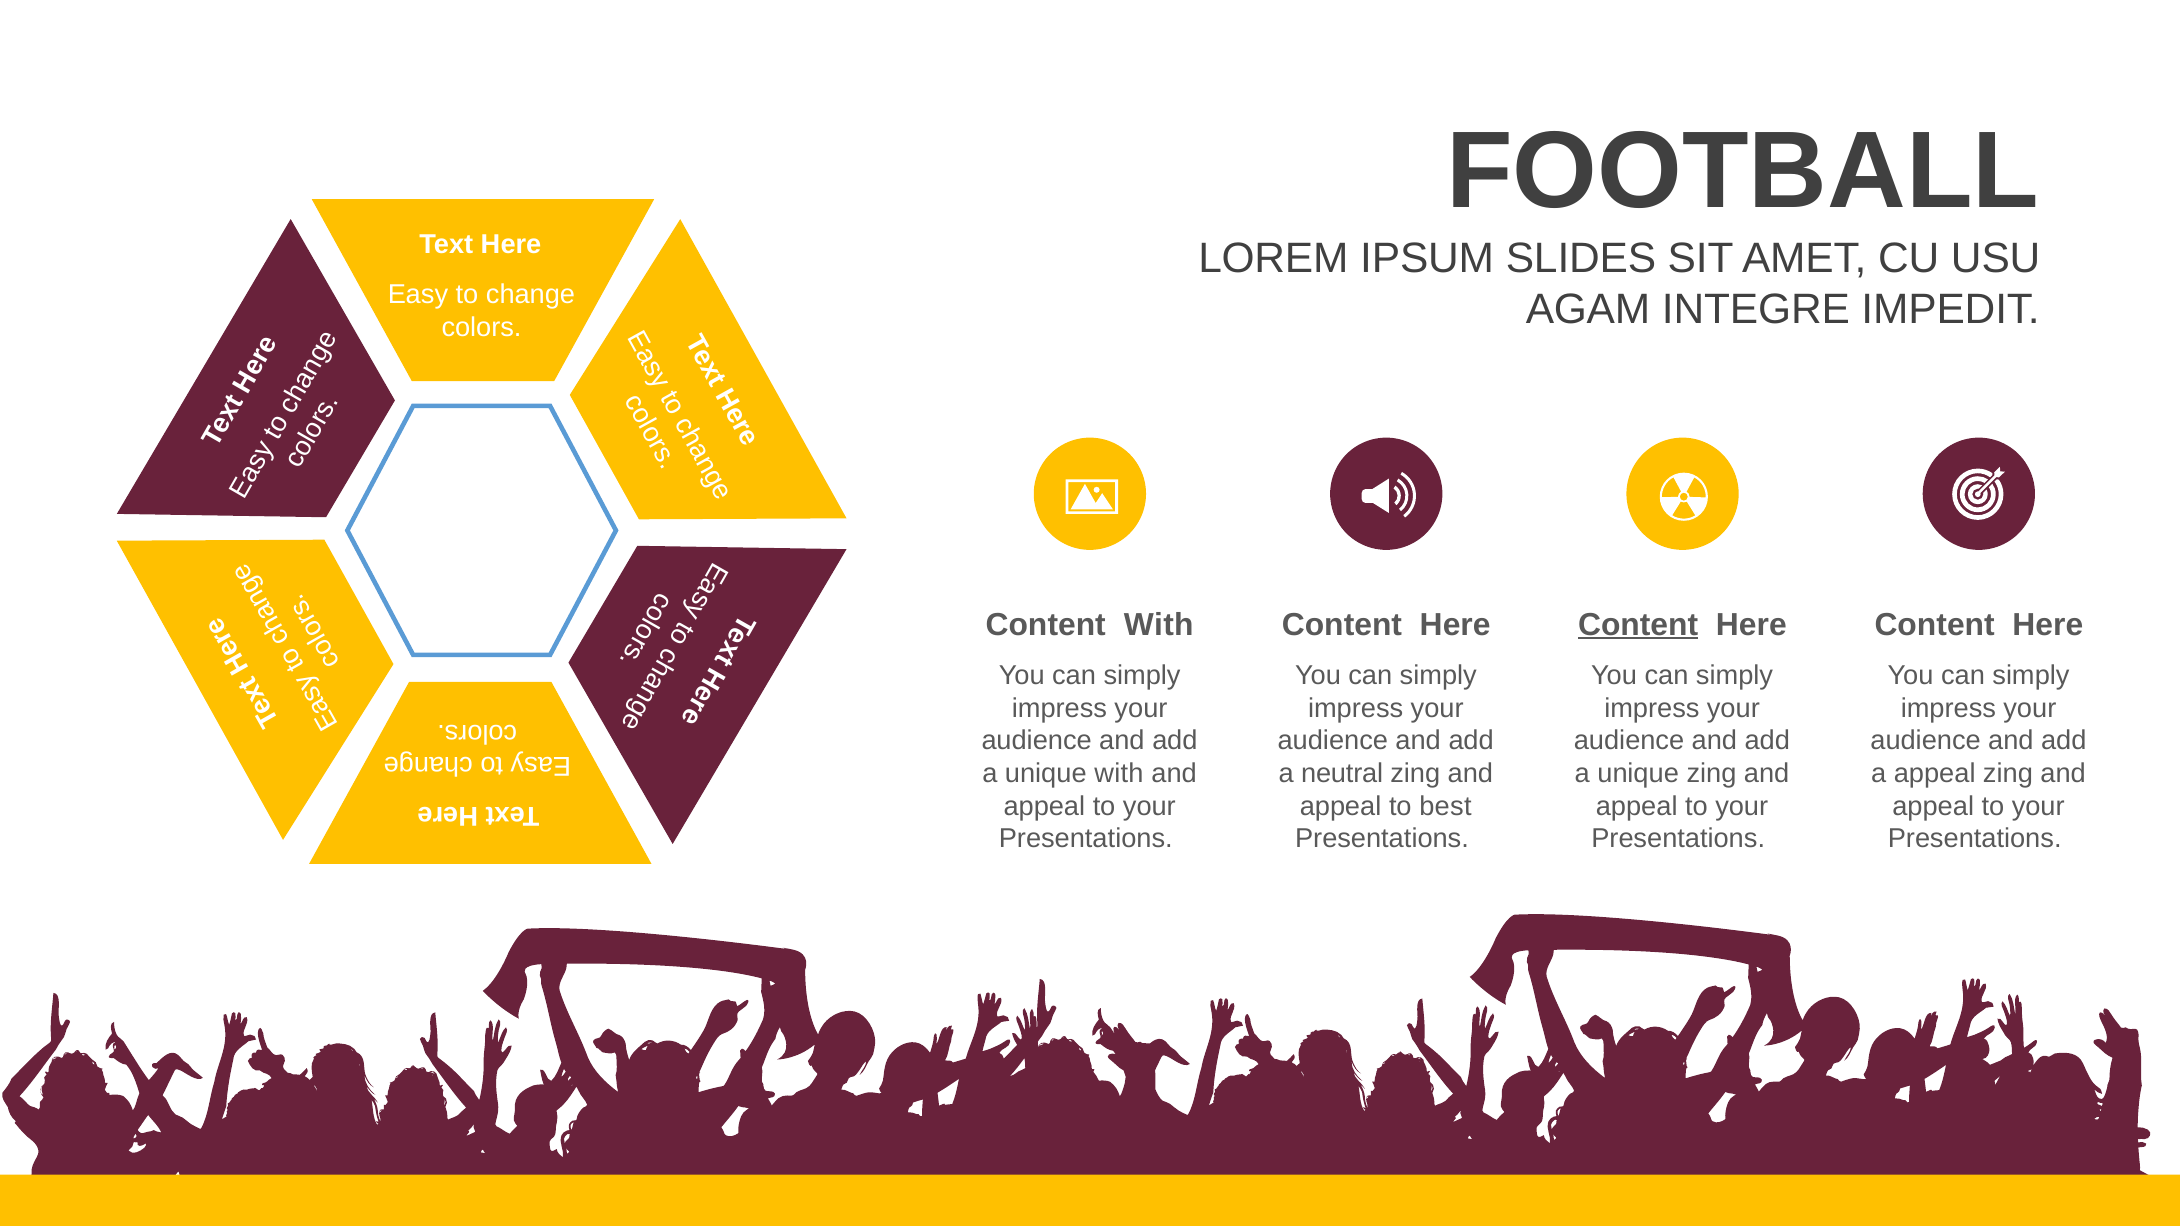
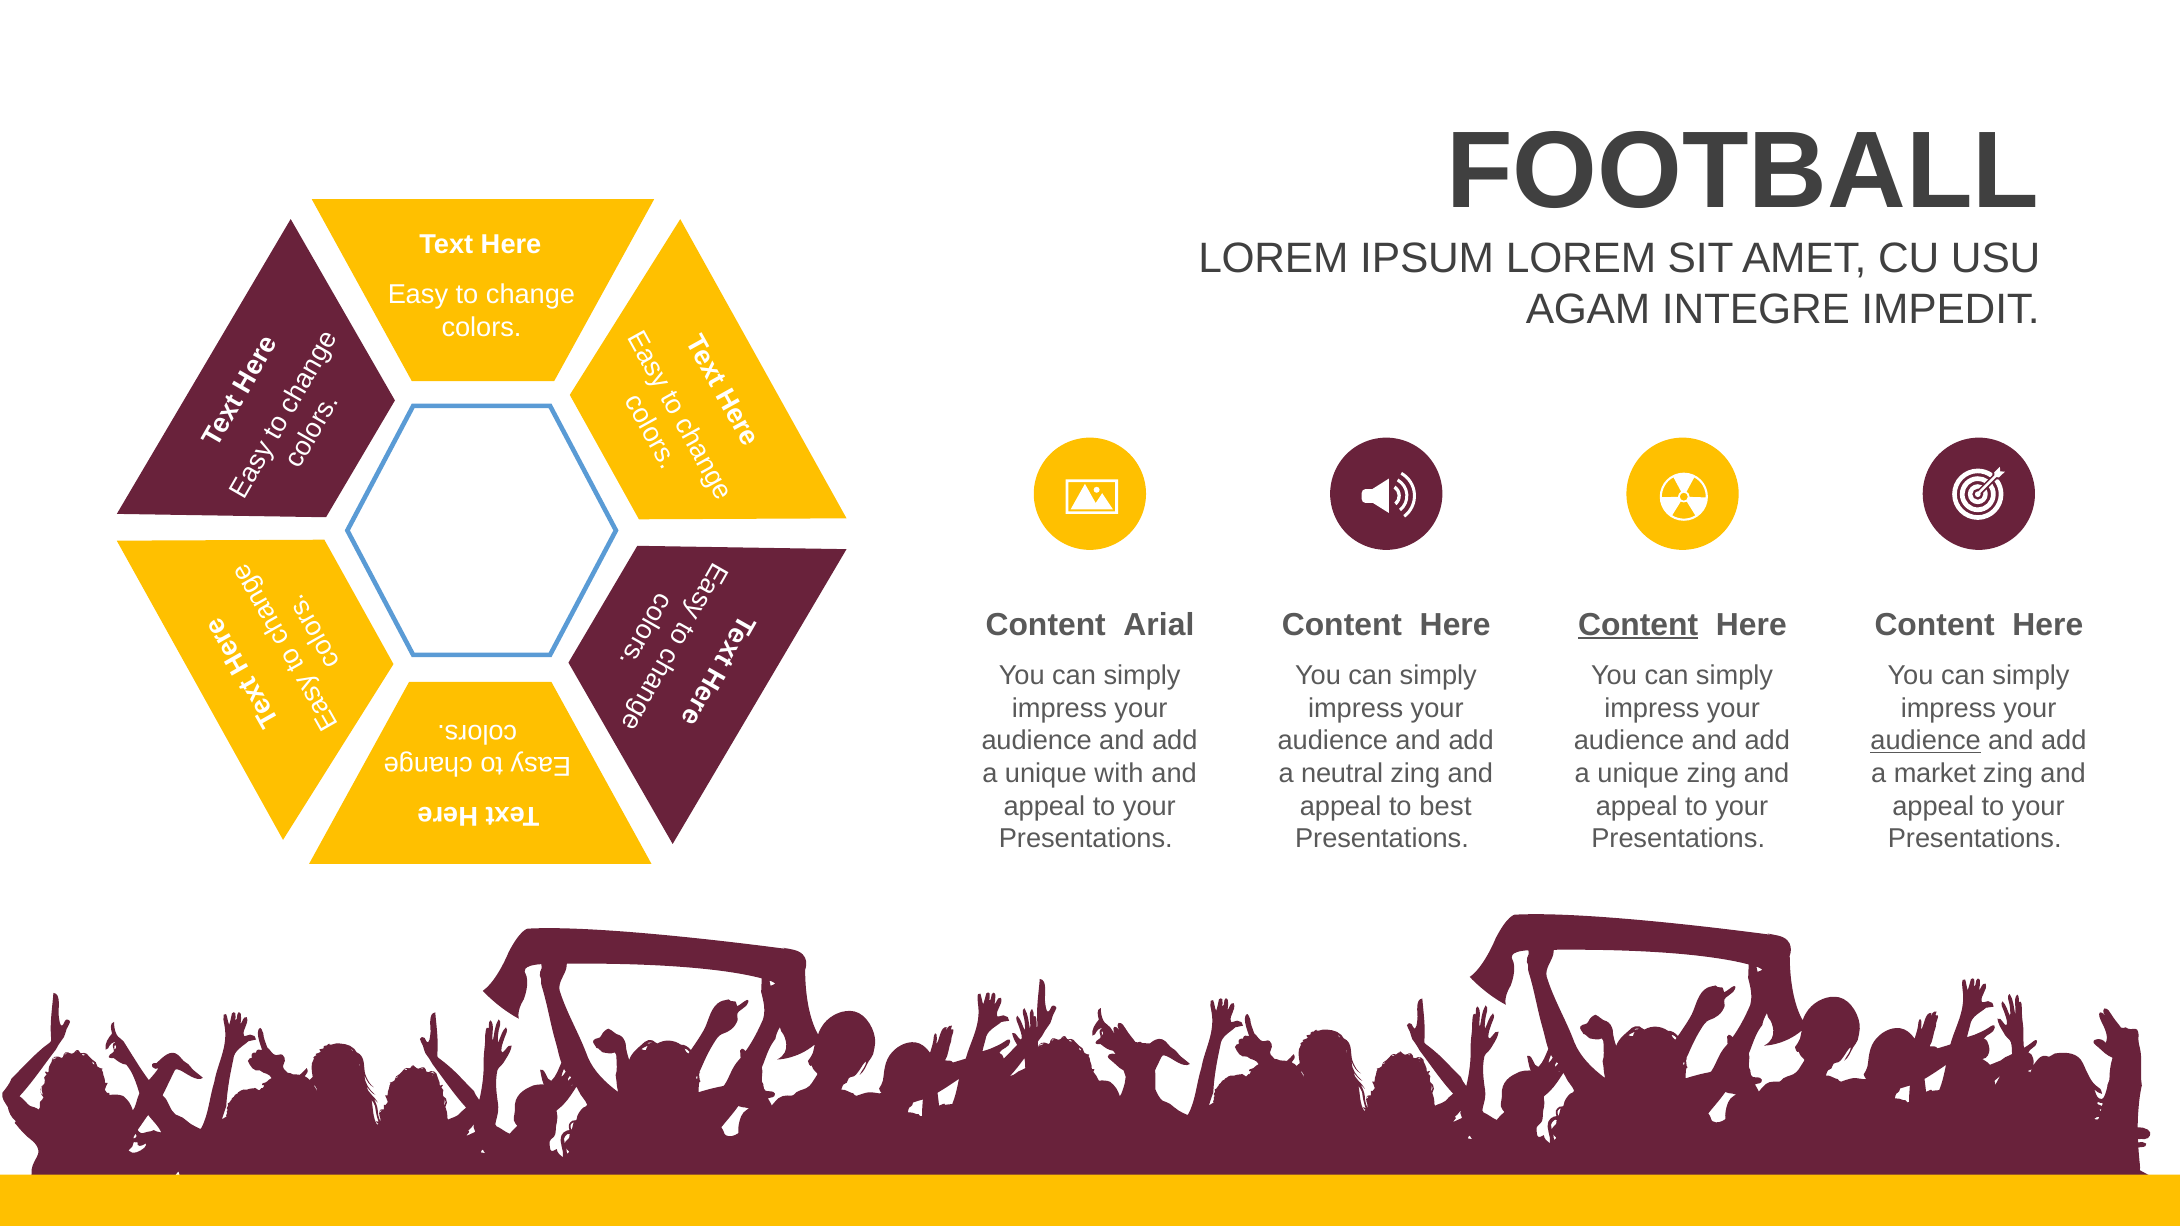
IPSUM SLIDES: SLIDES -> LOREM
Content With: With -> Arial
audience at (1926, 741) underline: none -> present
a appeal: appeal -> market
